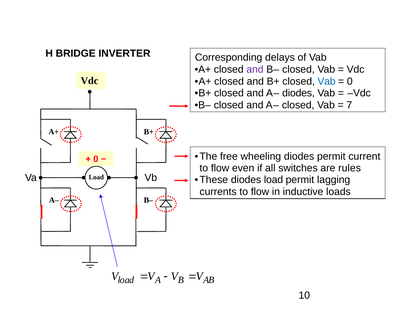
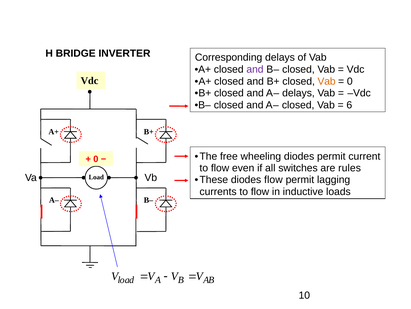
Vab at (327, 81) colour: blue -> orange
diodes at (299, 93): diodes -> delays
7: 7 -> 6
diodes load: load -> flow
